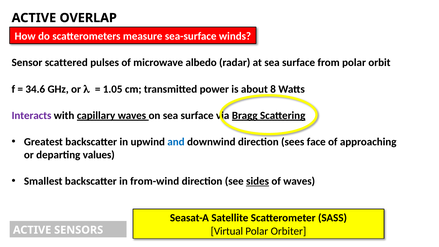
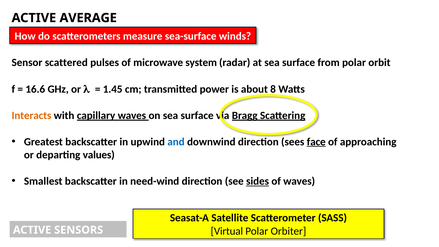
OVERLAP: OVERLAP -> AVERAGE
albedo: albedo -> system
34.6: 34.6 -> 16.6
1.05: 1.05 -> 1.45
Interacts colour: purple -> orange
face underline: none -> present
from-wind: from-wind -> need-wind
